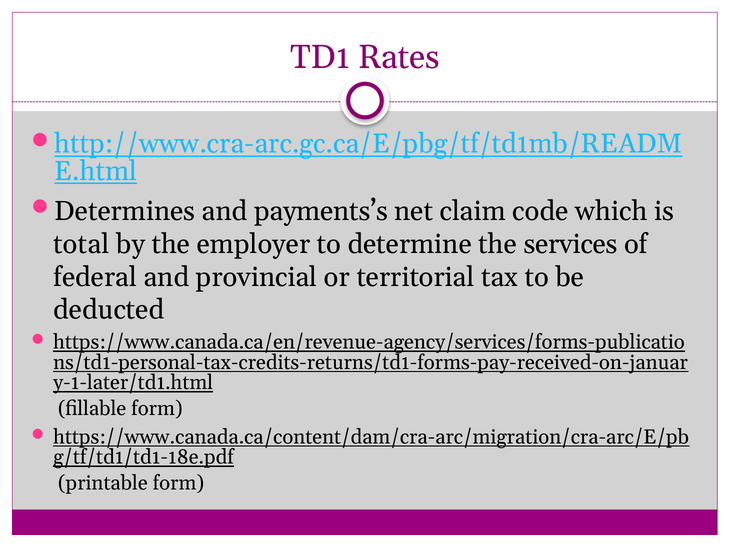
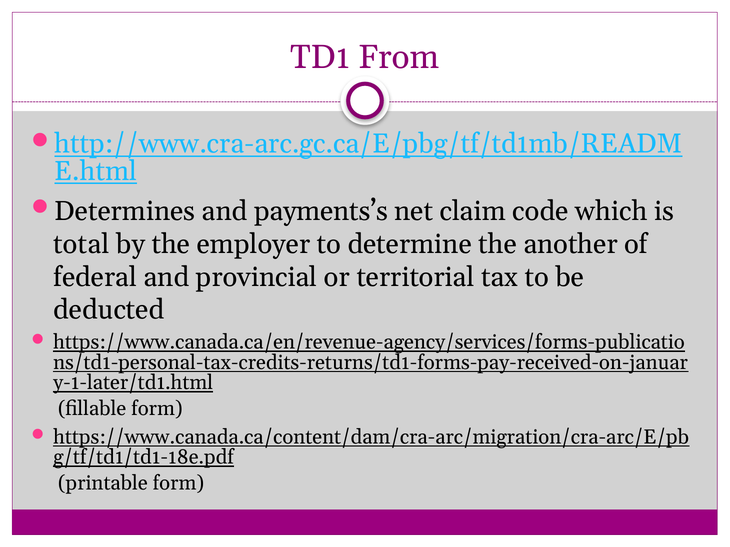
Rates: Rates -> From
services: services -> another
